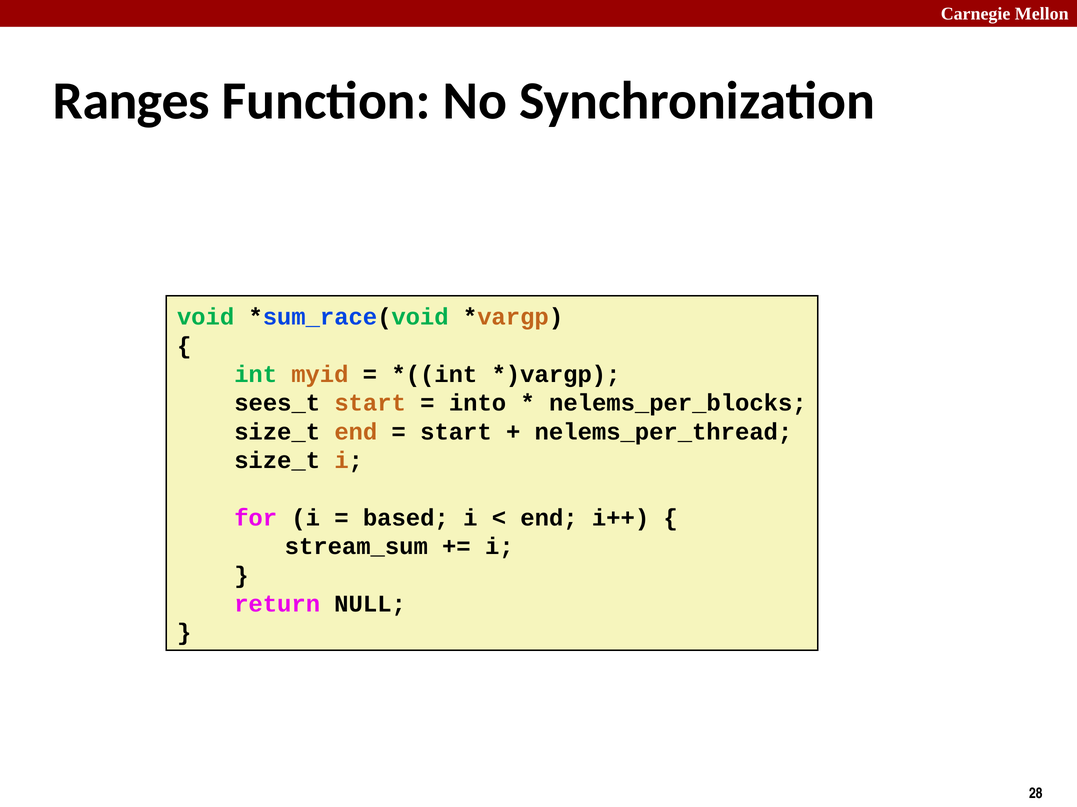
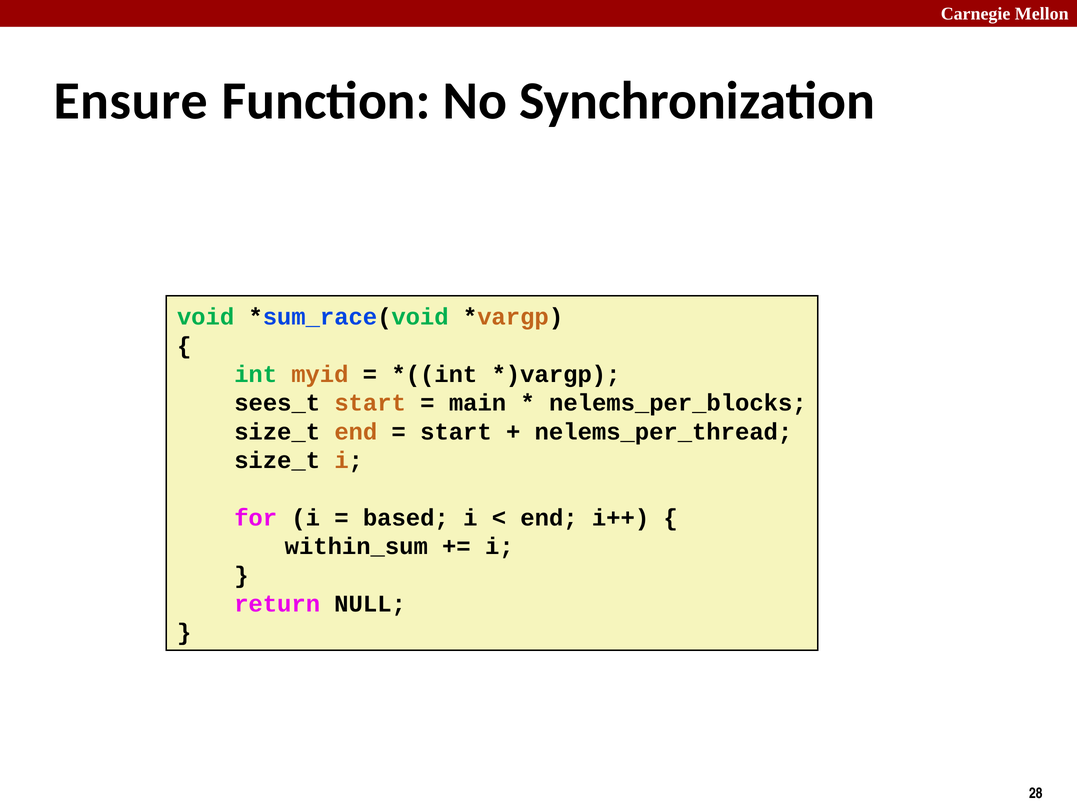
Ranges: Ranges -> Ensure
into: into -> main
stream_sum: stream_sum -> within_sum
